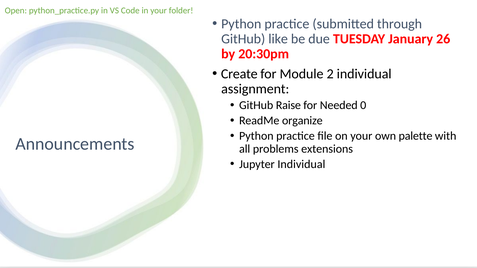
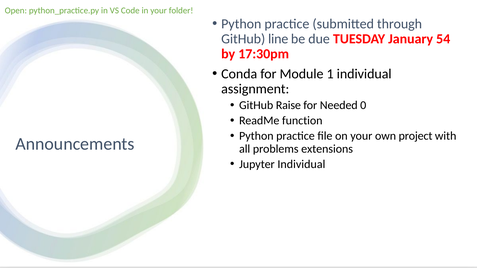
like: like -> line
26: 26 -> 54
20:30pm: 20:30pm -> 17:30pm
Create: Create -> Conda
2: 2 -> 1
organize: organize -> function
palette: palette -> project
